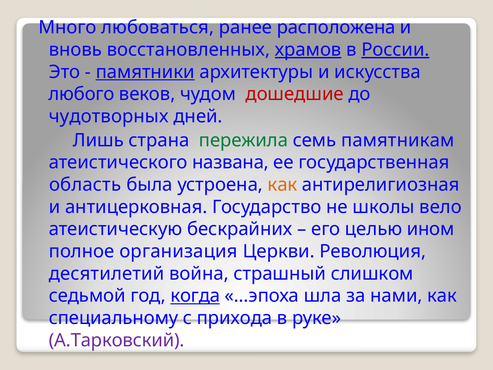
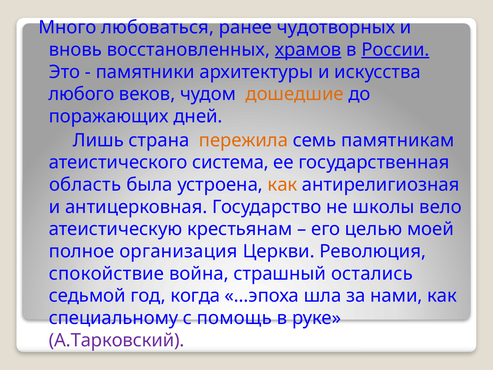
расположена: расположена -> чудотворных
памятники underline: present -> none
дошедшие colour: red -> orange
чудотворных: чудотворных -> поражающих
пережила colour: green -> orange
названа: названа -> система
бескрайних: бескрайних -> крестьянам
ином: ином -> моей
десятилетий: десятилетий -> спокойствие
слишком: слишком -> остались
когда underline: present -> none
прихода: прихода -> помощь
